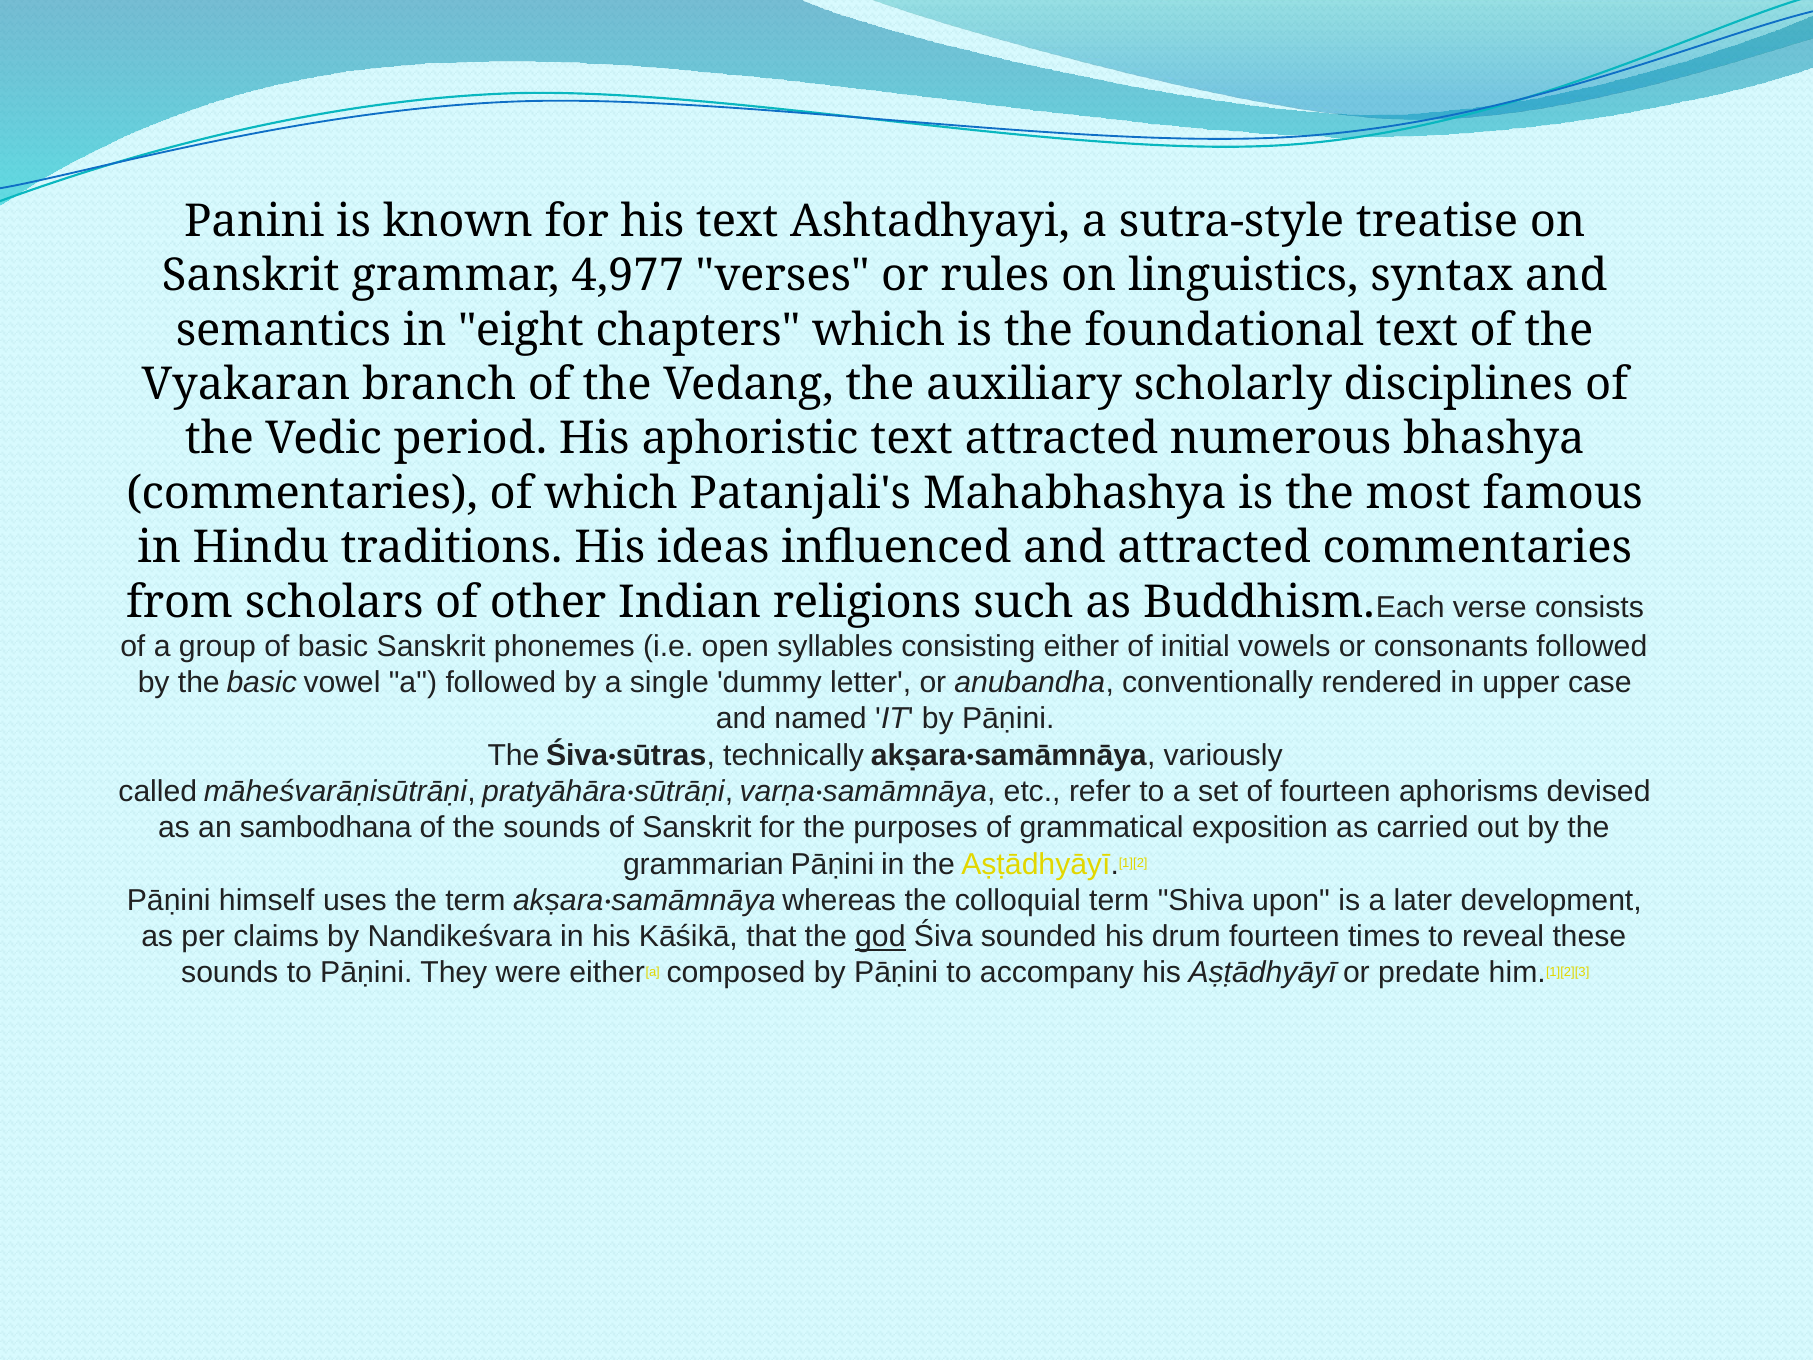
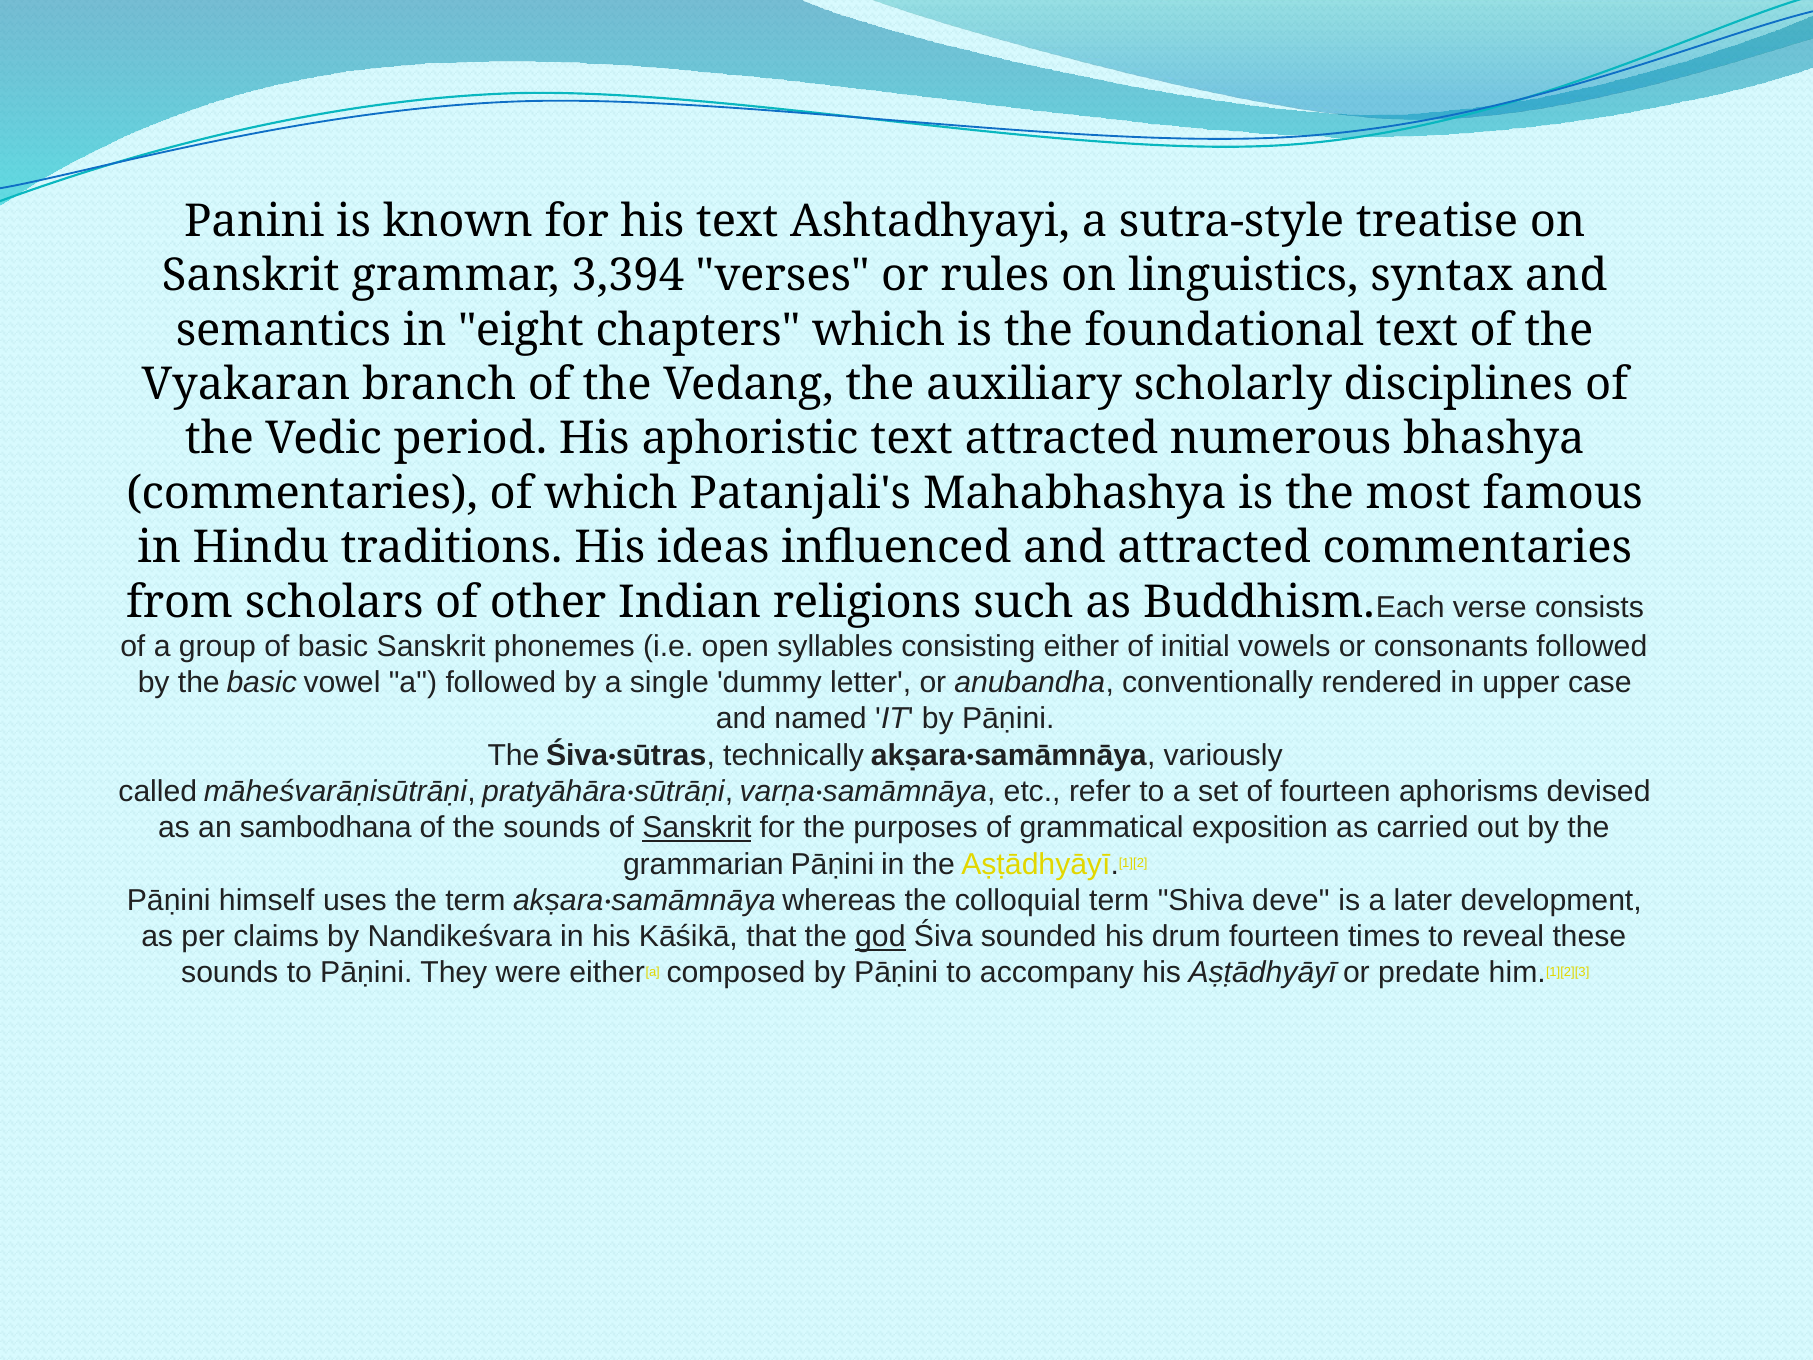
4,977: 4,977 -> 3,394
Sanskrit at (697, 828) underline: none -> present
upon: upon -> deve
